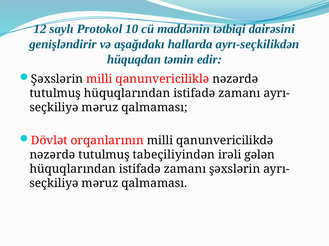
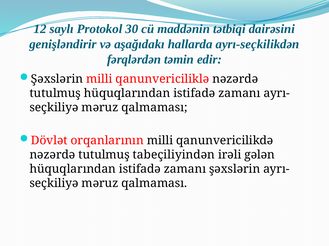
10: 10 -> 30
hüquqdan: hüquqdan -> fərqlərdən
